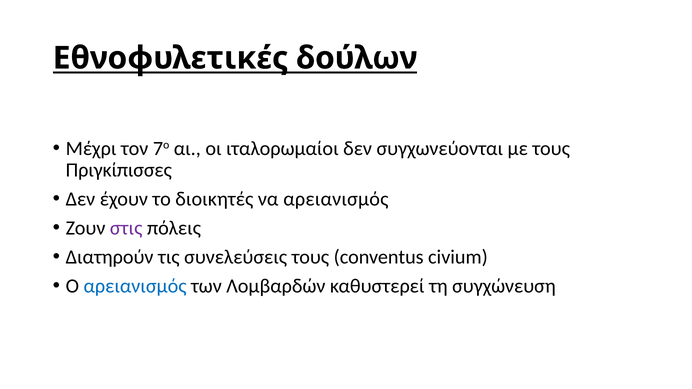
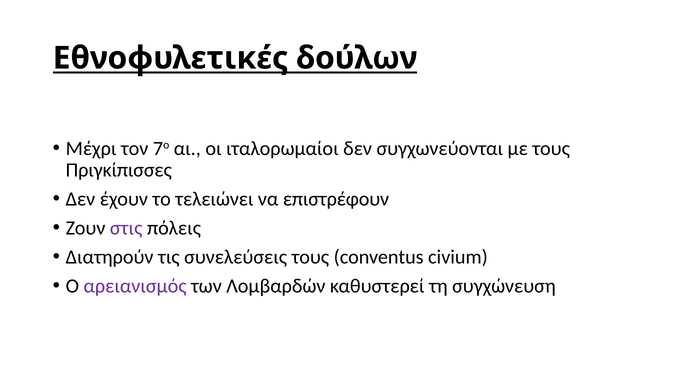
διοικητές: διοικητές -> τελειώνει
να αρειανισμός: αρειανισμός -> επιστρέφουν
αρειανισμός at (135, 286) colour: blue -> purple
